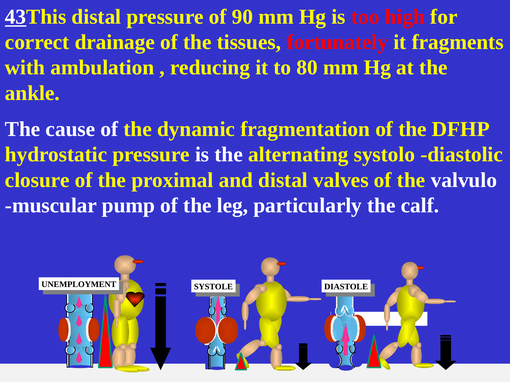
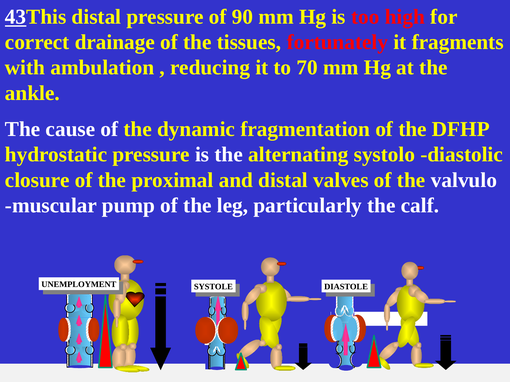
80: 80 -> 70
